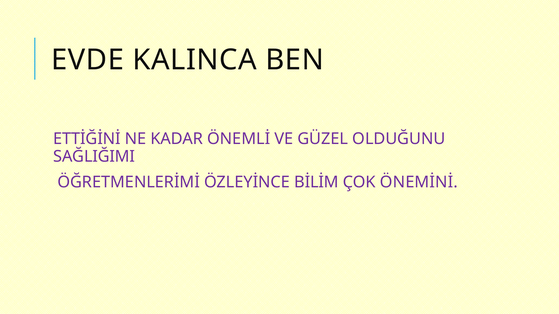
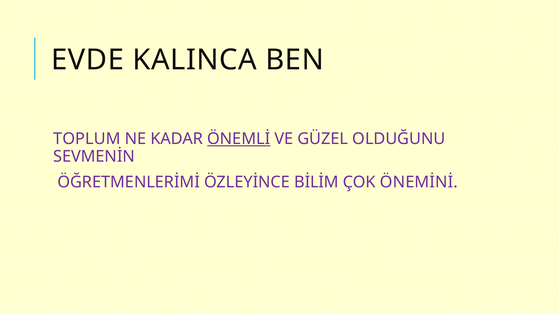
ETTİĞİNİ: ETTİĞİNİ -> TOPLUM
ÖNEMLİ underline: none -> present
SAĞLIĞIMI: SAĞLIĞIMI -> SEVMENİN
